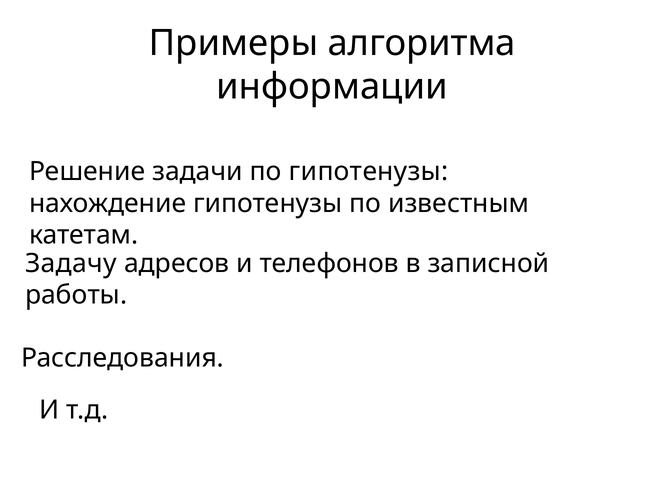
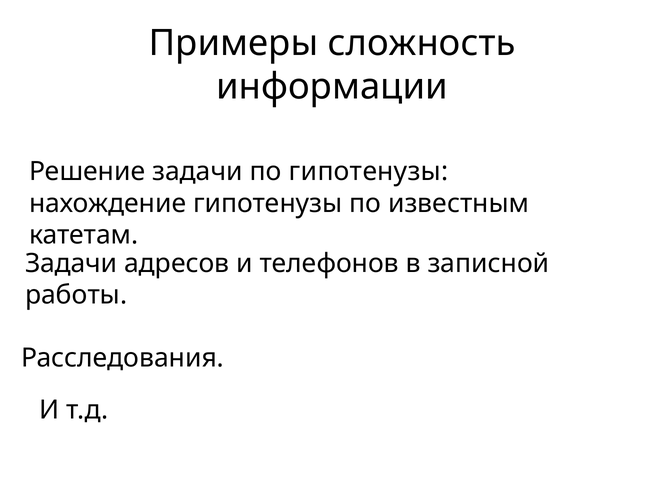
алгоритма: алгоритма -> сложность
Задачу at (71, 264): Задачу -> Задачи
